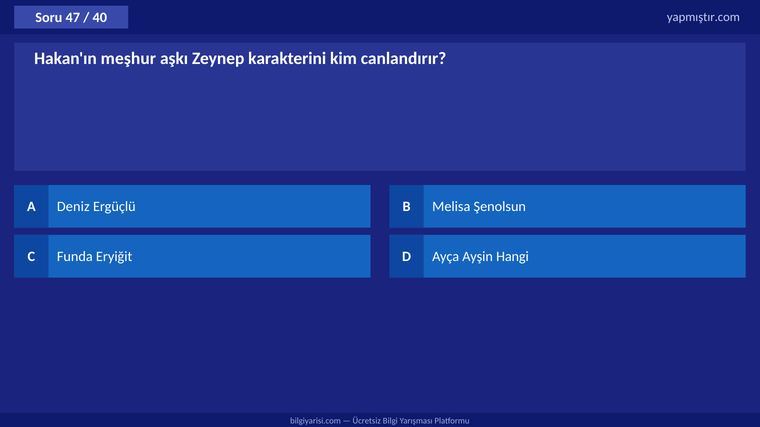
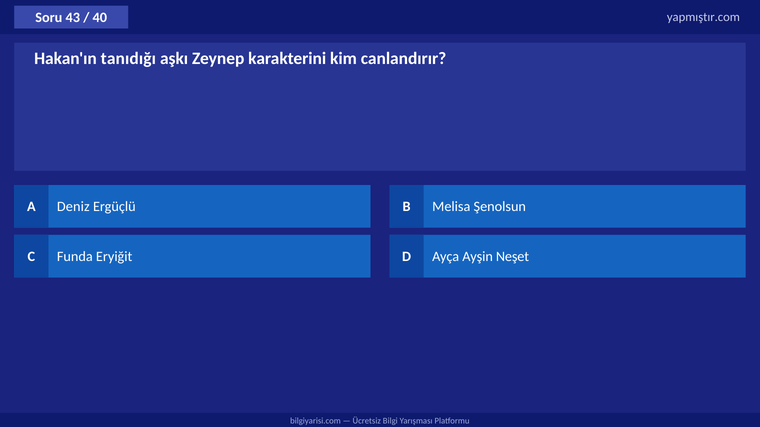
47: 47 -> 43
meşhur: meşhur -> tanıdığı
Hangi: Hangi -> Neşet
